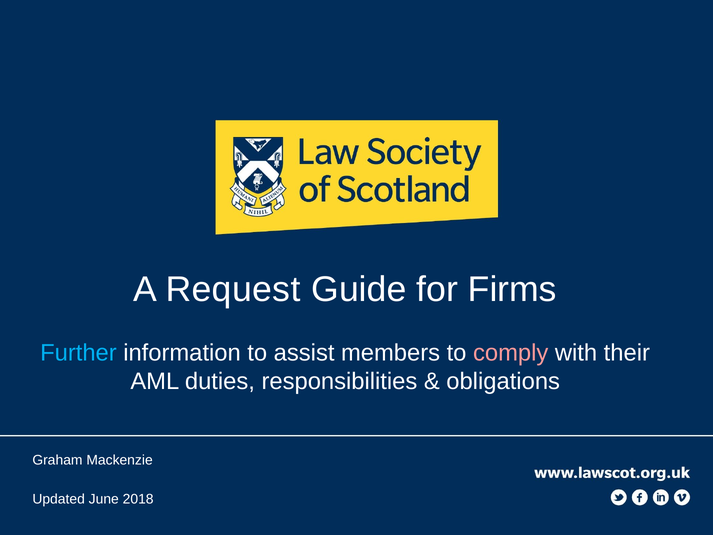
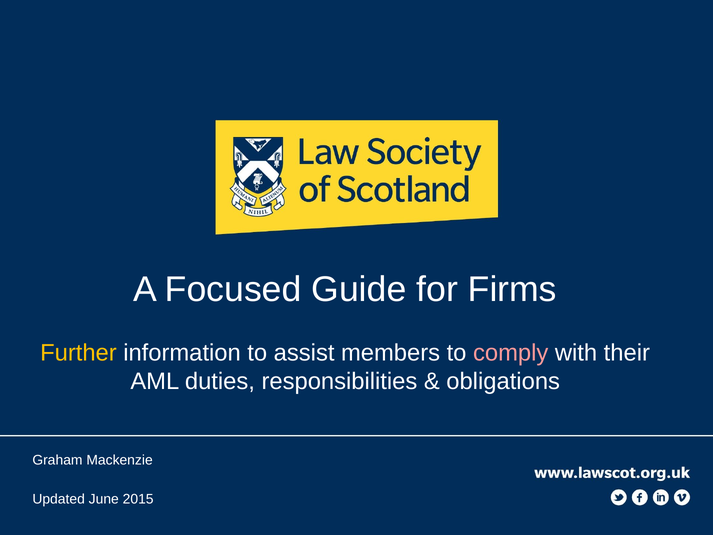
Request: Request -> Focused
Further colour: light blue -> yellow
2018: 2018 -> 2015
